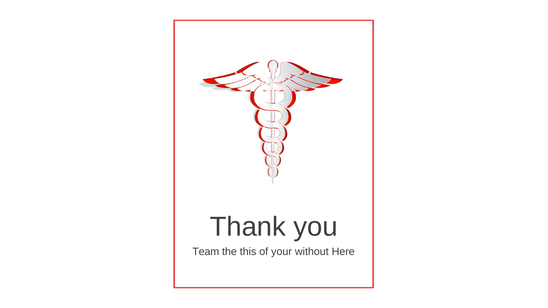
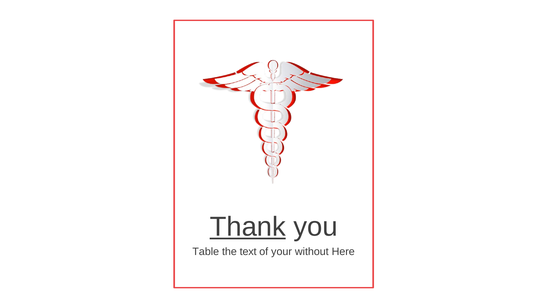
Thank underline: none -> present
Team: Team -> Table
this: this -> text
